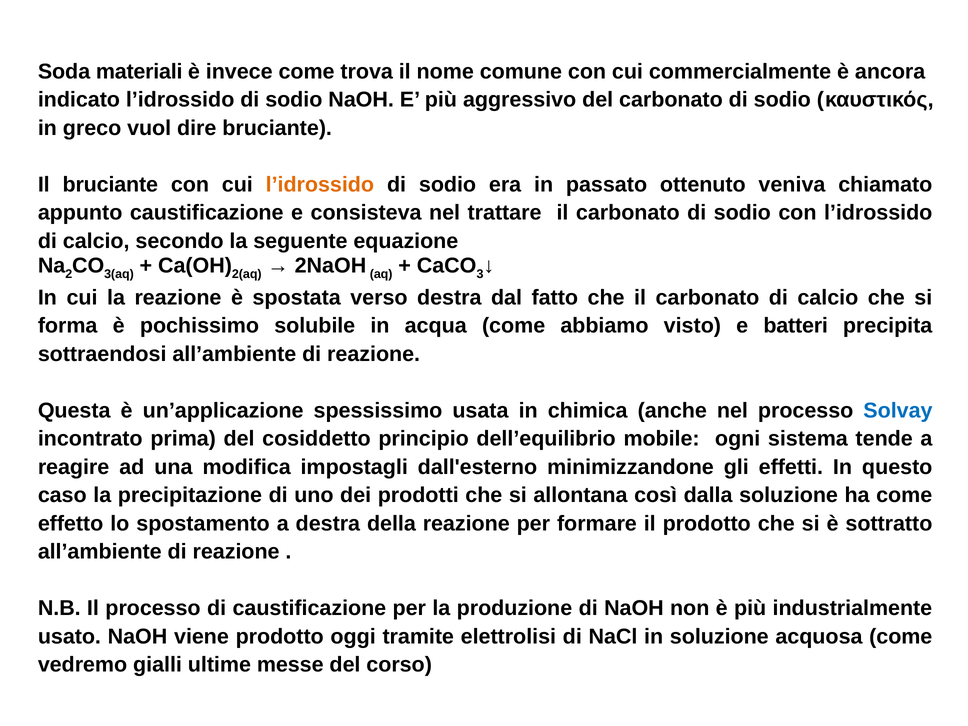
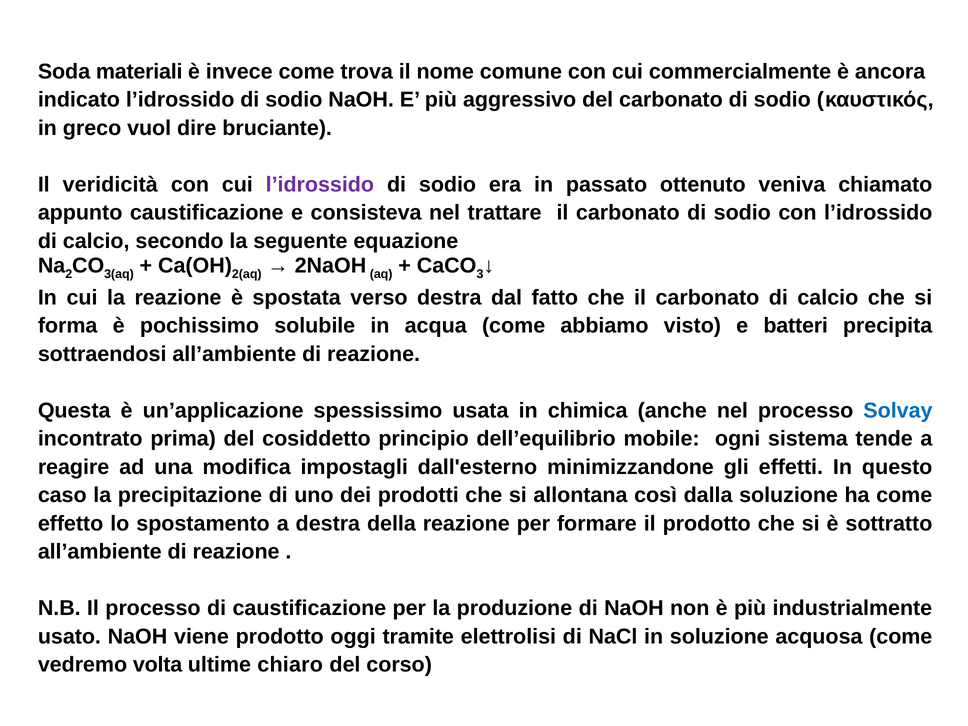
Il bruciante: bruciante -> veridicità
l’idrossido at (320, 185) colour: orange -> purple
gialli: gialli -> volta
messe: messe -> chiaro
